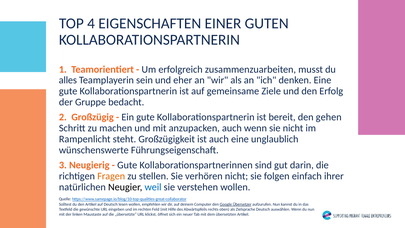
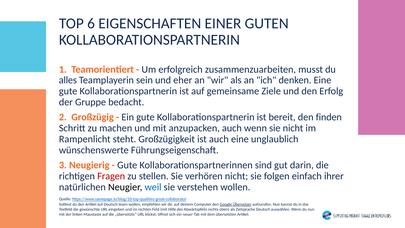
4: 4 -> 6
gehen: gehen -> finden
Fragen colour: orange -> red
